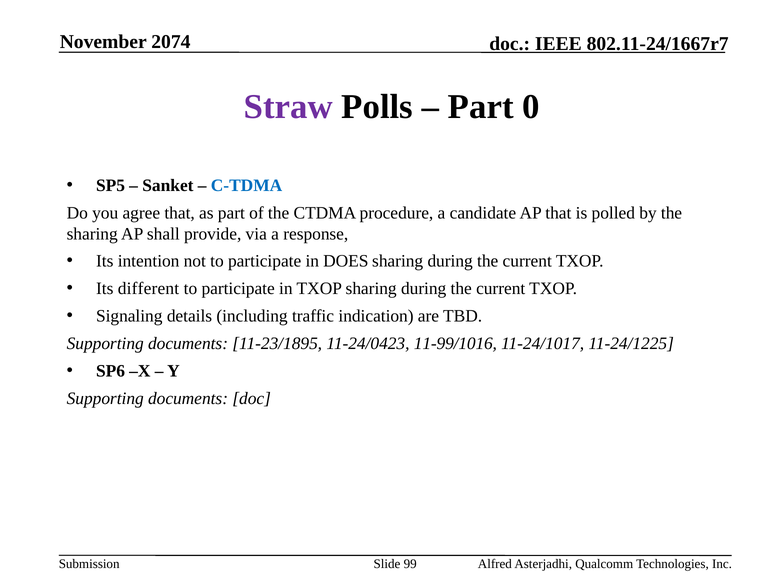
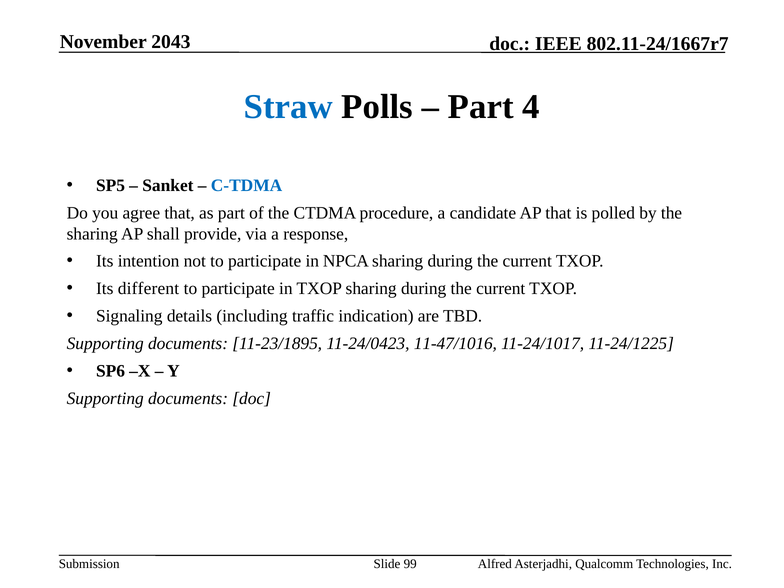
2074: 2074 -> 2043
Straw colour: purple -> blue
0: 0 -> 4
DOES: DOES -> NPCA
11-99/1016: 11-99/1016 -> 11-47/1016
